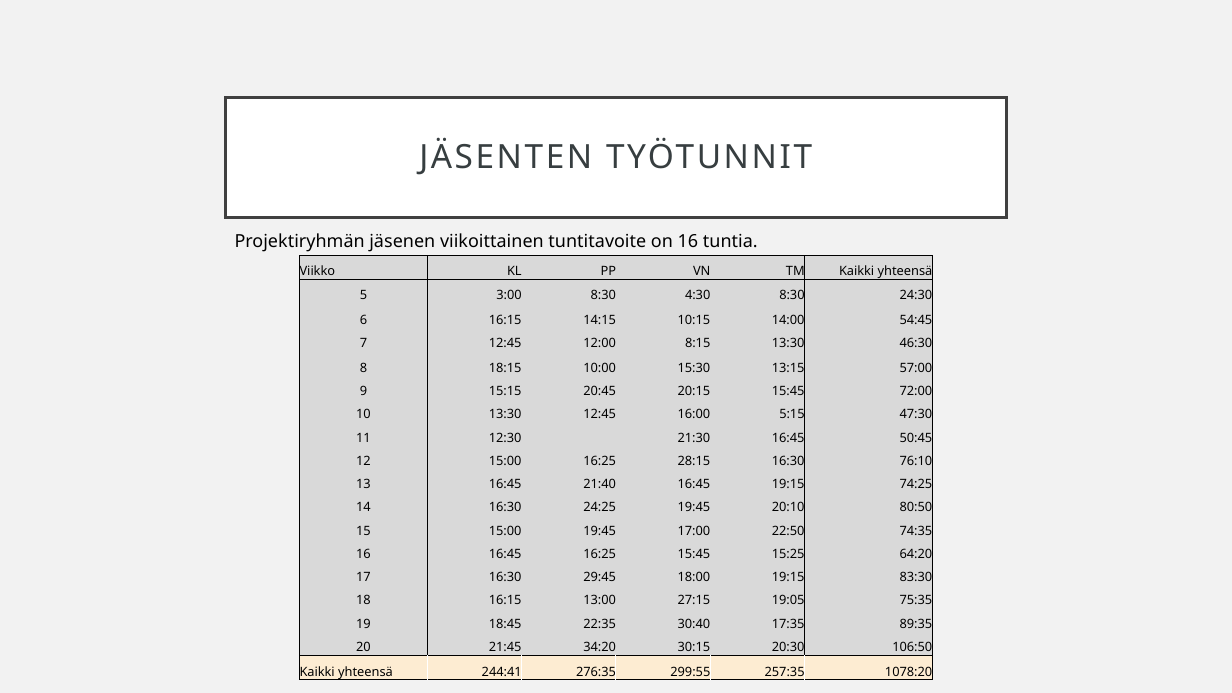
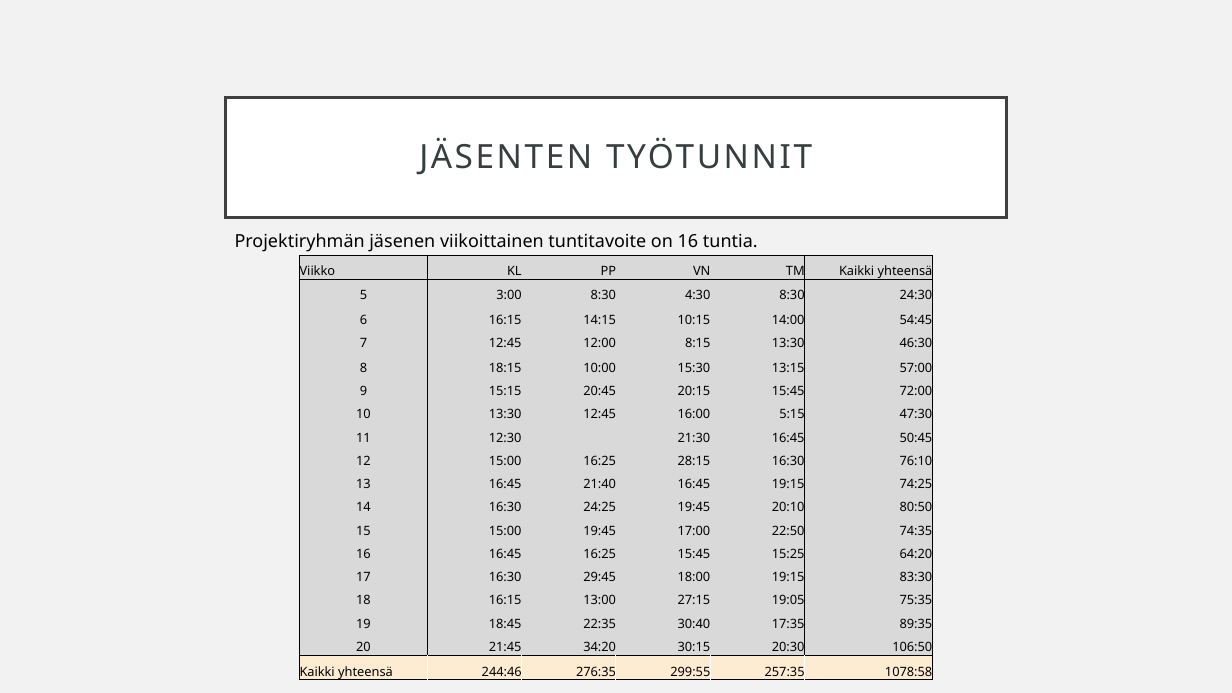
244:41: 244:41 -> 244:46
1078:20: 1078:20 -> 1078:58
